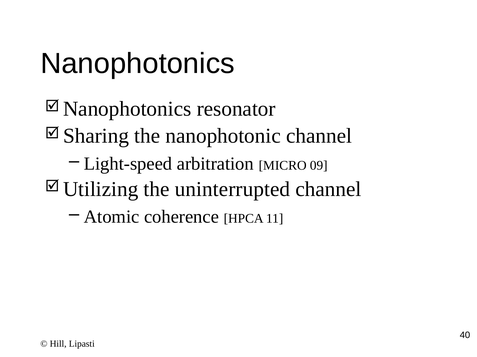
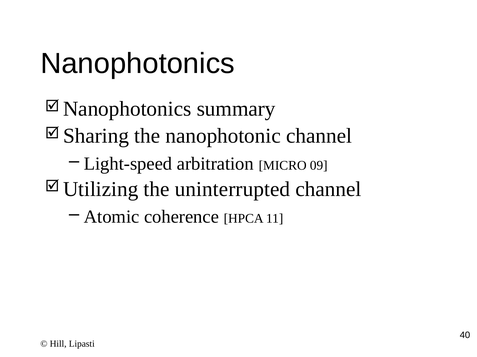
resonator: resonator -> summary
